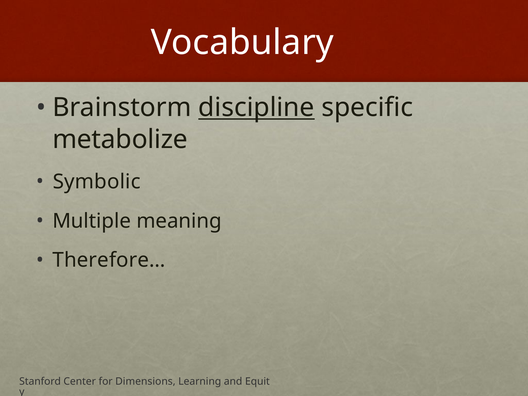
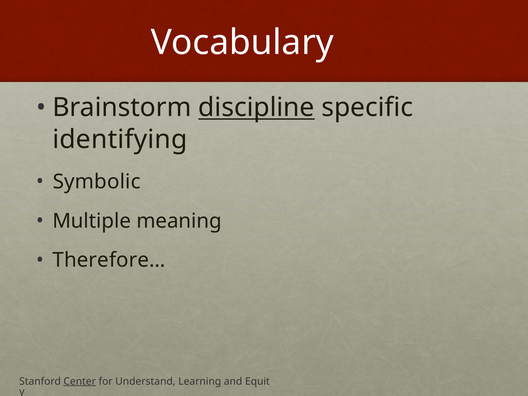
metabolize: metabolize -> identifying
Center underline: none -> present
Dimensions: Dimensions -> Understand
